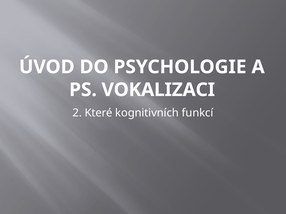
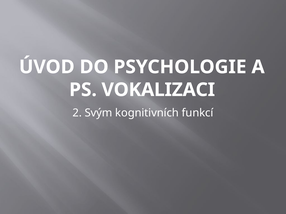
Které: Které -> Svým
